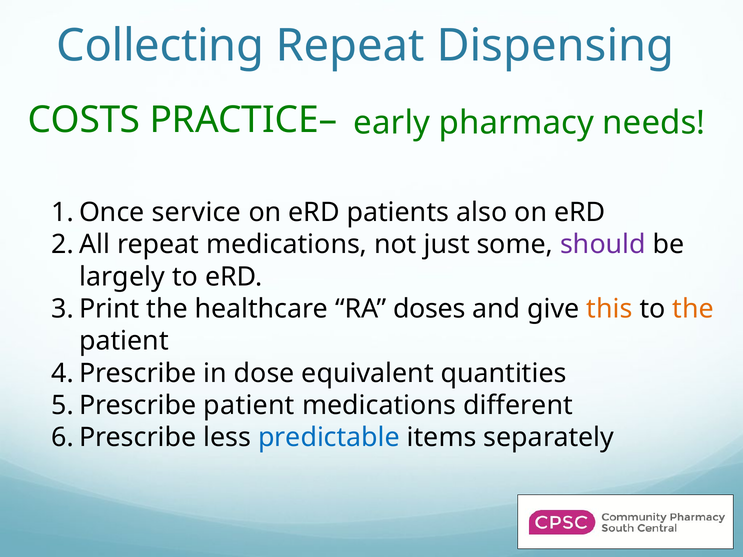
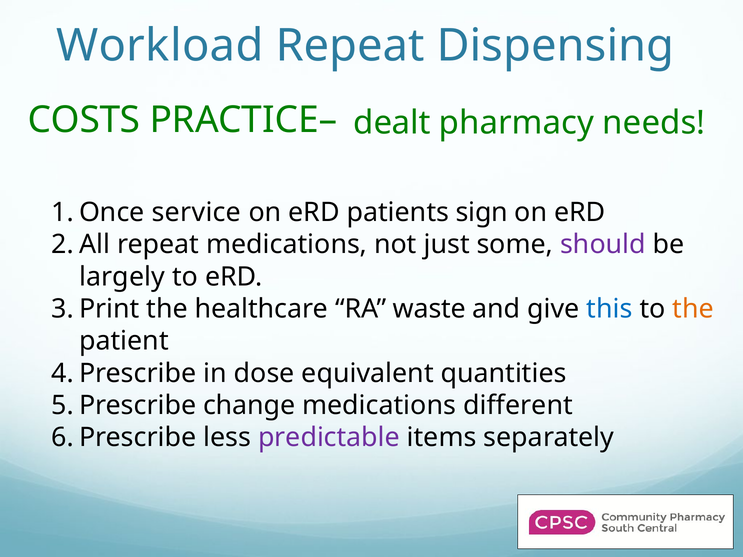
Collecting: Collecting -> Workload
early: early -> dealt
also: also -> sign
doses: doses -> waste
this colour: orange -> blue
patient at (249, 406): patient -> change
predictable colour: blue -> purple
